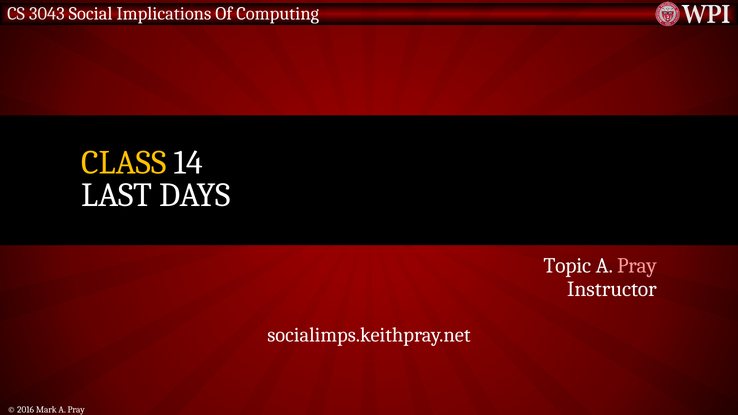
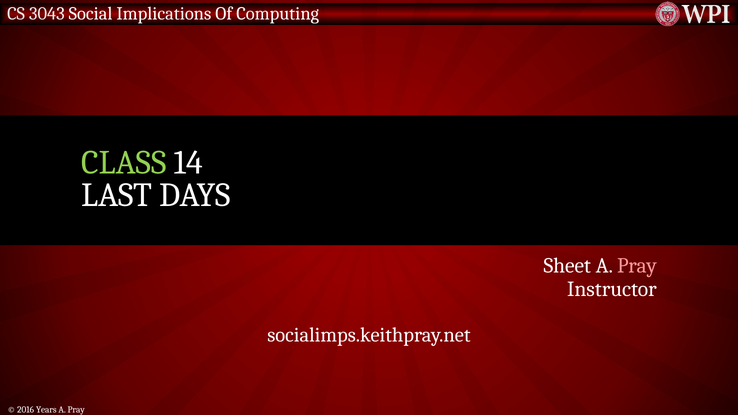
CLASS colour: yellow -> light green
Topic: Topic -> Sheet
Mark: Mark -> Years
